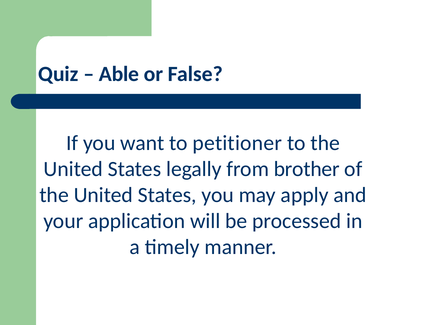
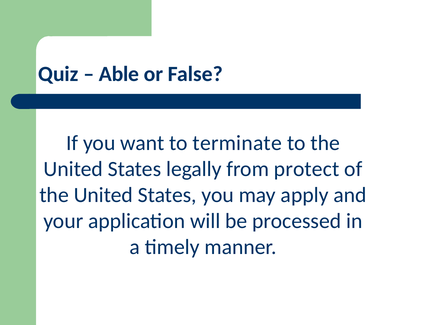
petitioner: petitioner -> terminate
brother: brother -> protect
